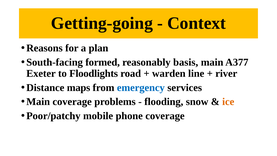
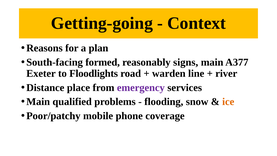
basis: basis -> signs
maps: maps -> place
emergency colour: blue -> purple
Main coverage: coverage -> qualified
